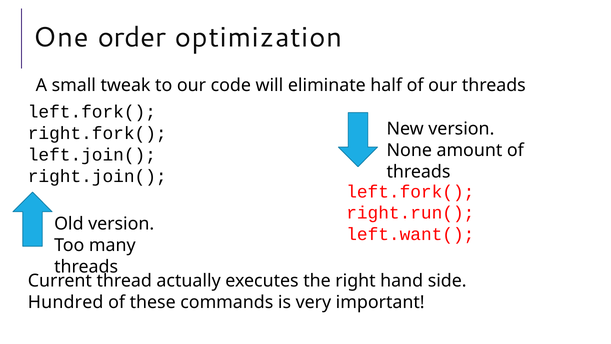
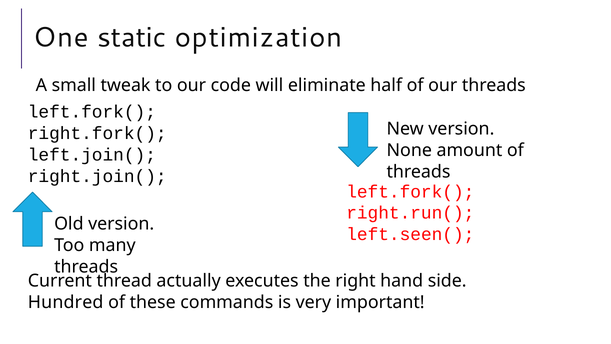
order: order -> static
left.want(: left.want( -> left.seen(
